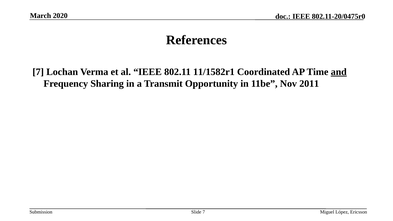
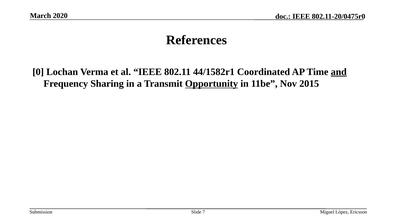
7 at (38, 72): 7 -> 0
11/1582r1: 11/1582r1 -> 44/1582r1
Opportunity underline: none -> present
2011: 2011 -> 2015
